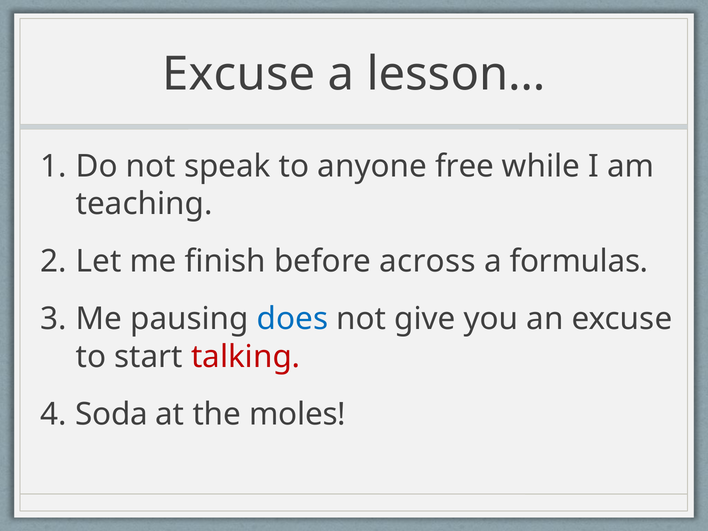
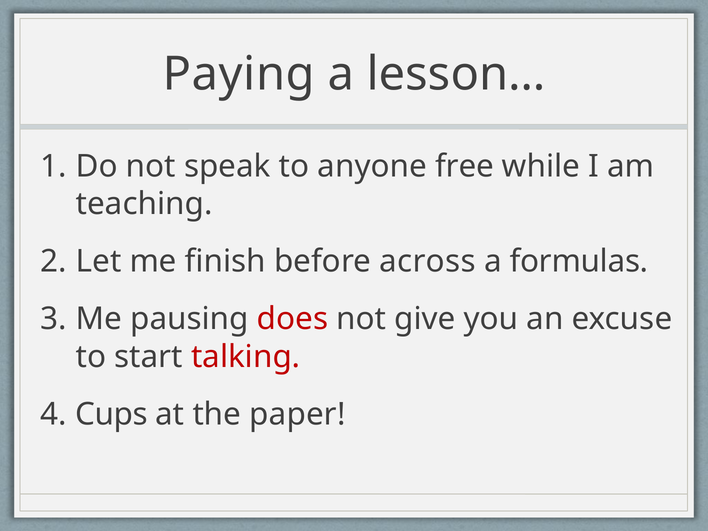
Excuse at (239, 74): Excuse -> Paying
does colour: blue -> red
Soda: Soda -> Cups
moles: moles -> paper
